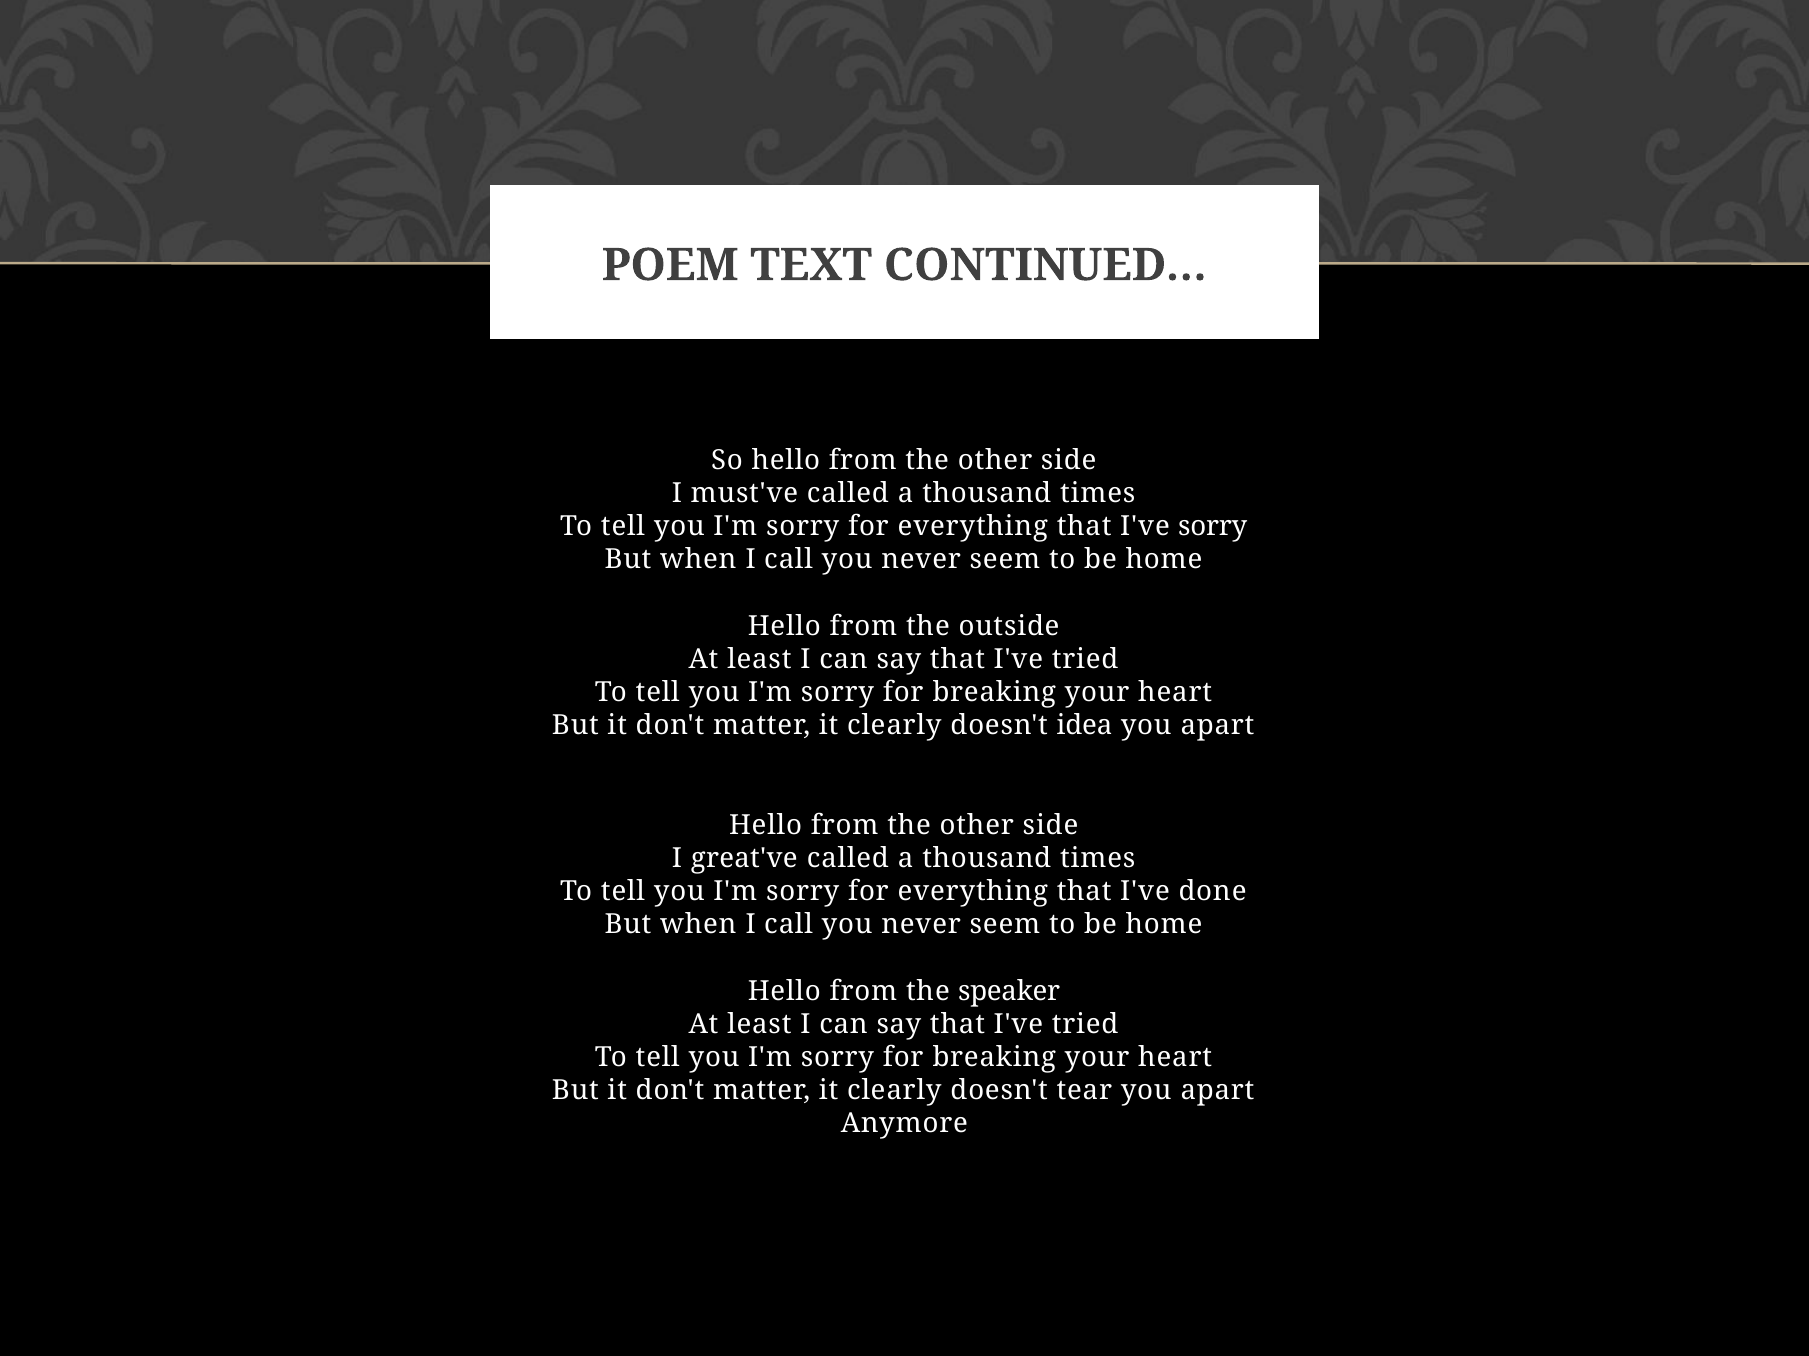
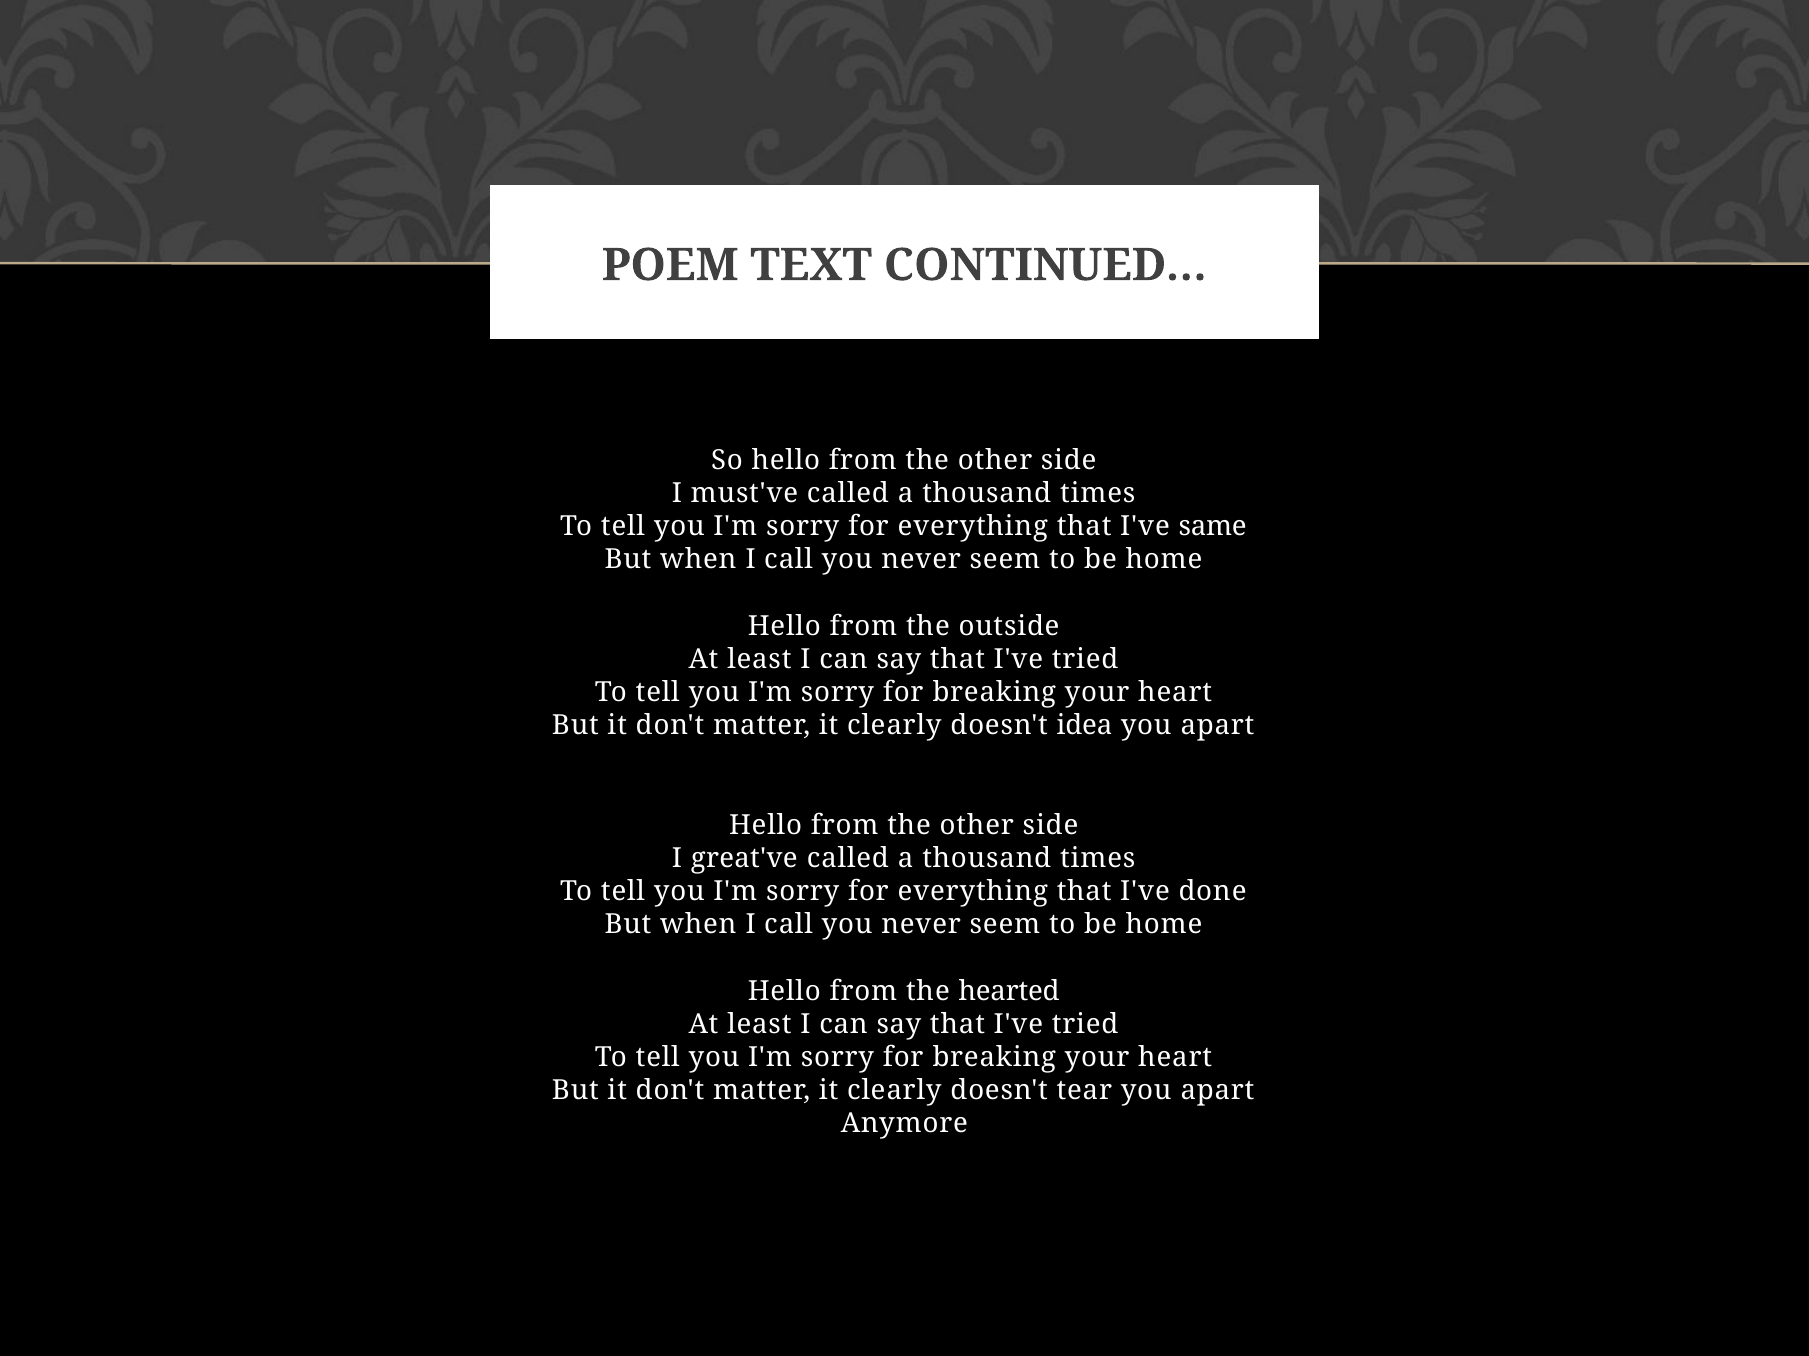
I've sorry: sorry -> same
speaker: speaker -> hearted
